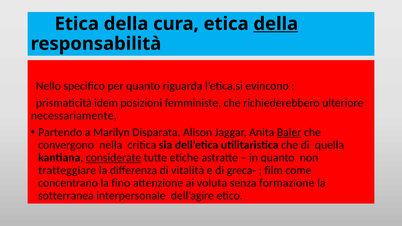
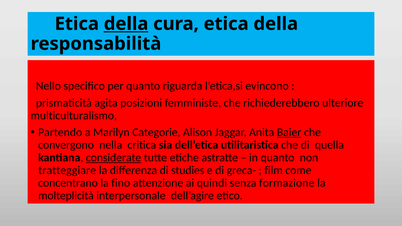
della at (126, 24) underline: none -> present
della at (276, 24) underline: present -> none
idem: idem -> agita
necessariamente: necessariamente -> multiculturalismo
Disparata: Disparata -> Categorie
vitalità: vitalità -> studies
voluta: voluta -> quindi
sotterranea: sotterranea -> molteplicità
